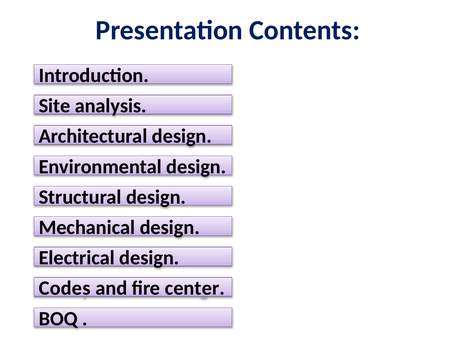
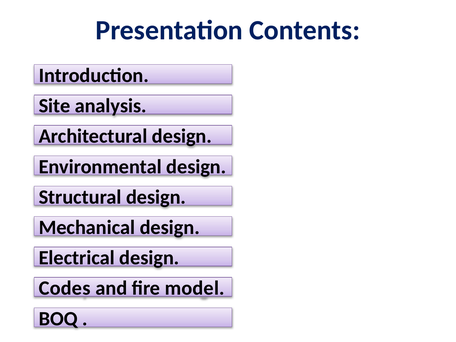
center: center -> model
